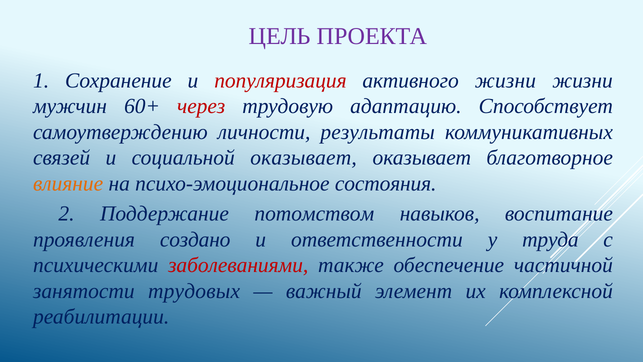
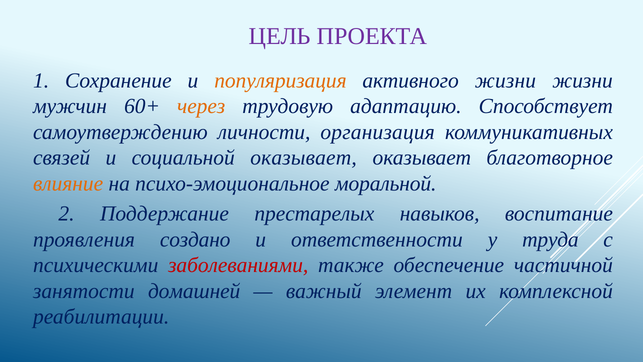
популяризация colour: red -> orange
через colour: red -> orange
результаты: результаты -> организация
состояния: состояния -> моральной
потомством: потомством -> престарелых
трудовых: трудовых -> домашней
